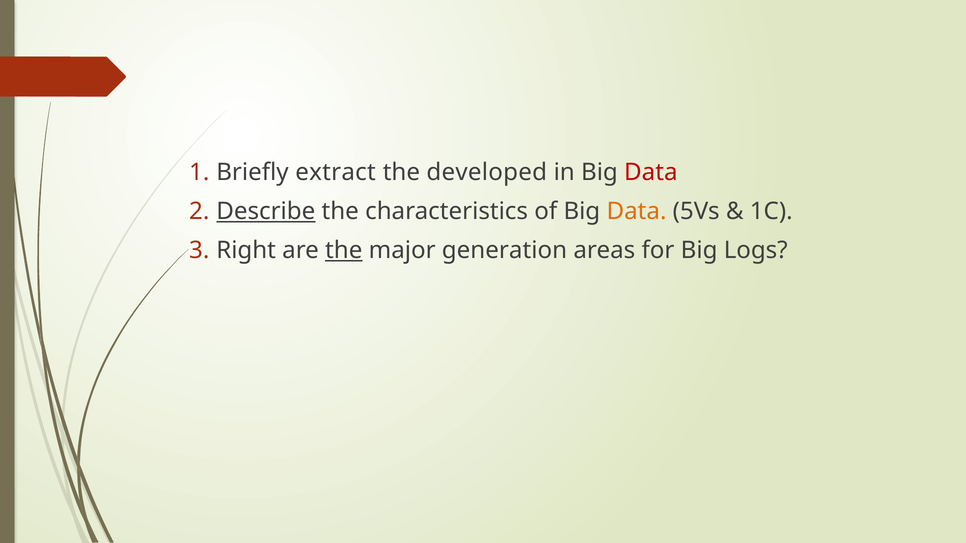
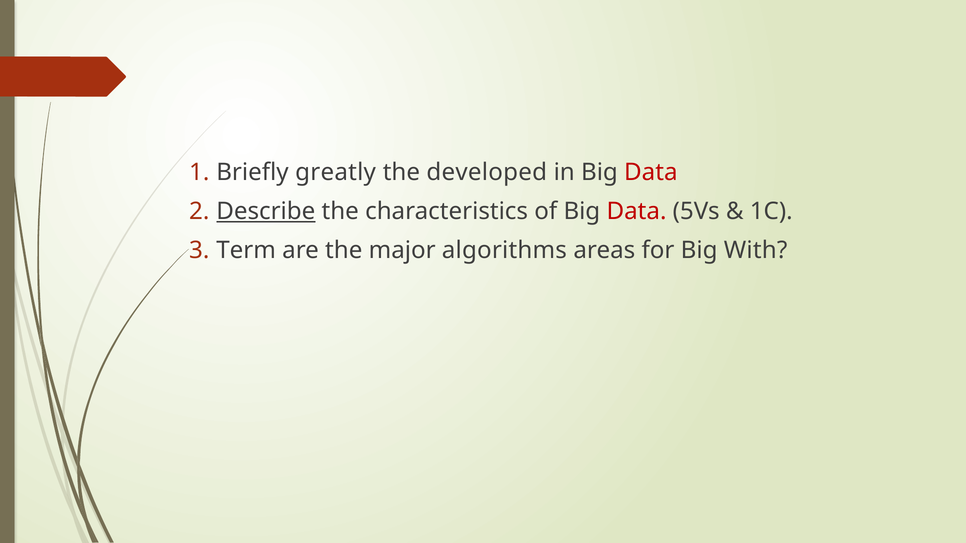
extract: extract -> greatly
Data at (636, 211) colour: orange -> red
Right: Right -> Term
the at (344, 250) underline: present -> none
generation: generation -> algorithms
Logs: Logs -> With
